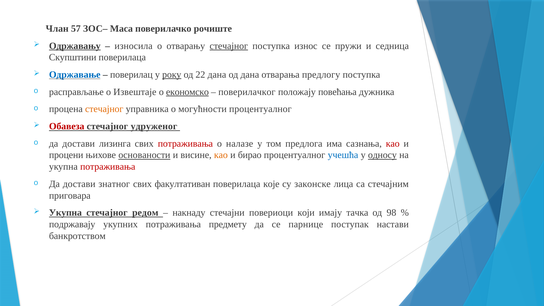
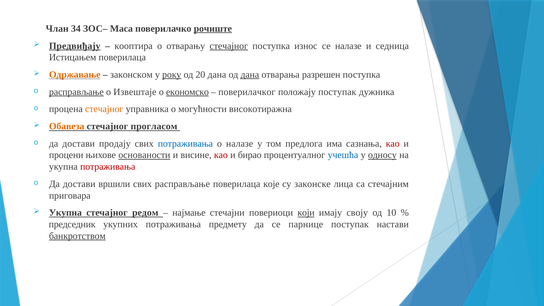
57: 57 -> 34
рочиште underline: none -> present
Одржавању: Одржавању -> Предвиђају
износила: износила -> кооптира
се пружи: пружи -> налазе
Скупштини: Скупштини -> Истицањем
Одржавање colour: blue -> orange
поверилац: поверилац -> законском
22: 22 -> 20
дана at (250, 75) underline: none -> present
предлогу: предлогу -> разрешен
расправљање at (76, 92) underline: none -> present
положају повећања: повећања -> поступак
могућности процентуалног: процентуалног -> високотиражна
Обавеза colour: red -> orange
удруженог: удруженог -> прогласом
лизинга: лизинга -> продају
потраживања at (185, 144) colour: red -> blue
као at (221, 155) colour: orange -> red
знатног: знатног -> вршили
свих факултативан: факултативан -> расправљање
накнаду: накнаду -> најмање
који underline: none -> present
тачка: тачка -> своју
98: 98 -> 10
подржавају: подржавају -> председник
банкротством underline: none -> present
